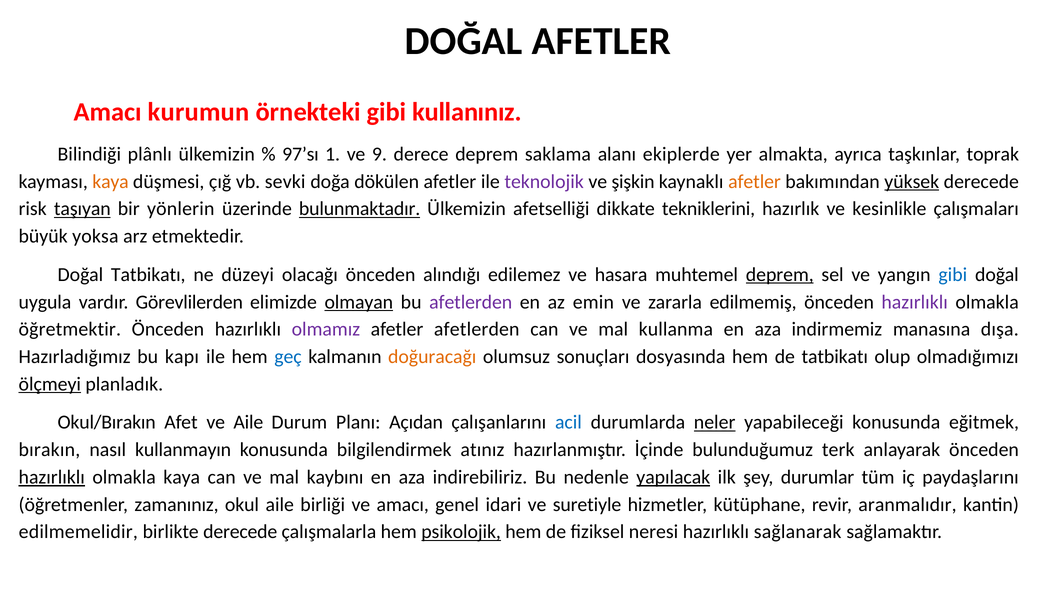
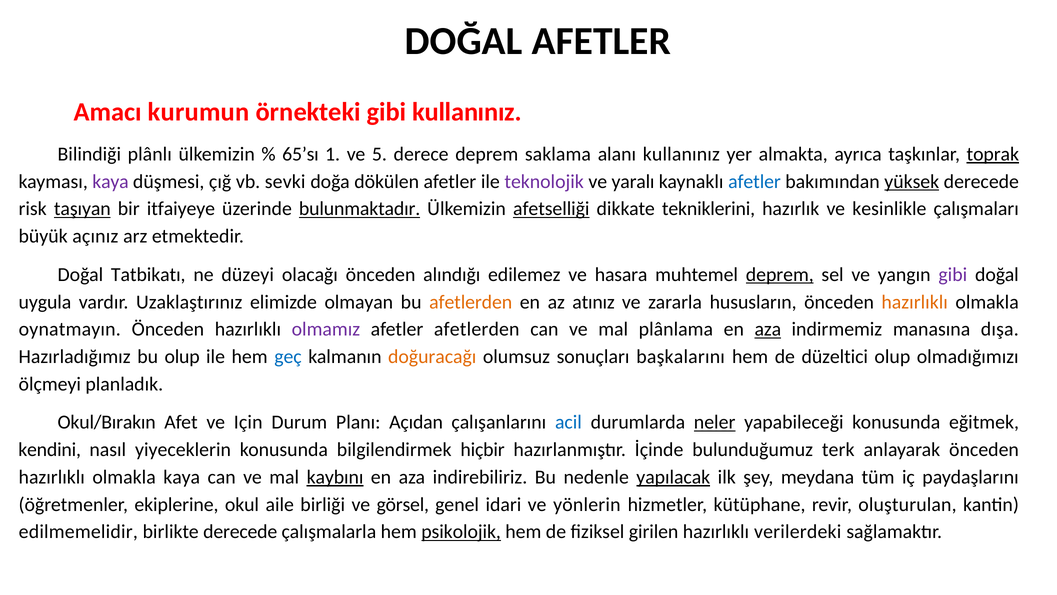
97’sı: 97’sı -> 65’sı
9: 9 -> 5
alanı ekiplerde: ekiplerde -> kullanınız
toprak underline: none -> present
kaya at (111, 181) colour: orange -> purple
şişkin: şişkin -> yaralı
afetler at (754, 181) colour: orange -> blue
yönlerin: yönlerin -> itfaiyeye
afetselliği underline: none -> present
yoksa: yoksa -> açınız
gibi at (953, 274) colour: blue -> purple
Görevlilerden: Görevlilerden -> Uzaklaştırınız
olmayan underline: present -> none
afetlerden at (471, 302) colour: purple -> orange
emin: emin -> atınız
edilmemiş: edilmemiş -> hususların
hazırlıklı at (915, 302) colour: purple -> orange
öğretmektir: öğretmektir -> oynatmayın
kullanma: kullanma -> plânlama
aza at (768, 329) underline: none -> present
bu kapı: kapı -> olup
dosyasında: dosyasında -> başkalarını
de tatbikatı: tatbikatı -> düzeltici
ölçmeyi underline: present -> none
ve Aile: Aile -> Için
bırakın: bırakın -> kendini
kullanmayın: kullanmayın -> yiyeceklerin
atınız: atınız -> hiçbir
hazırlıklı at (52, 477) underline: present -> none
kaybını underline: none -> present
durumlar: durumlar -> meydana
zamanınız: zamanınız -> ekiplerine
ve amacı: amacı -> görsel
suretiyle: suretiyle -> yönlerin
aranmalıdır: aranmalıdır -> oluşturulan
neresi: neresi -> girilen
sağlanarak: sağlanarak -> verilerdeki
